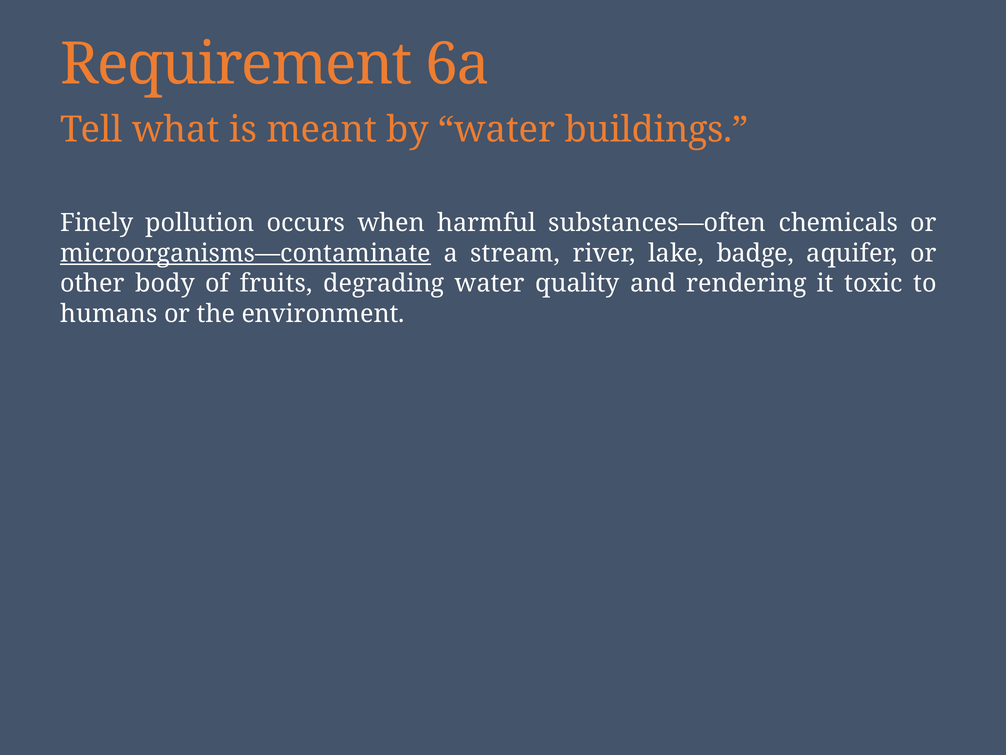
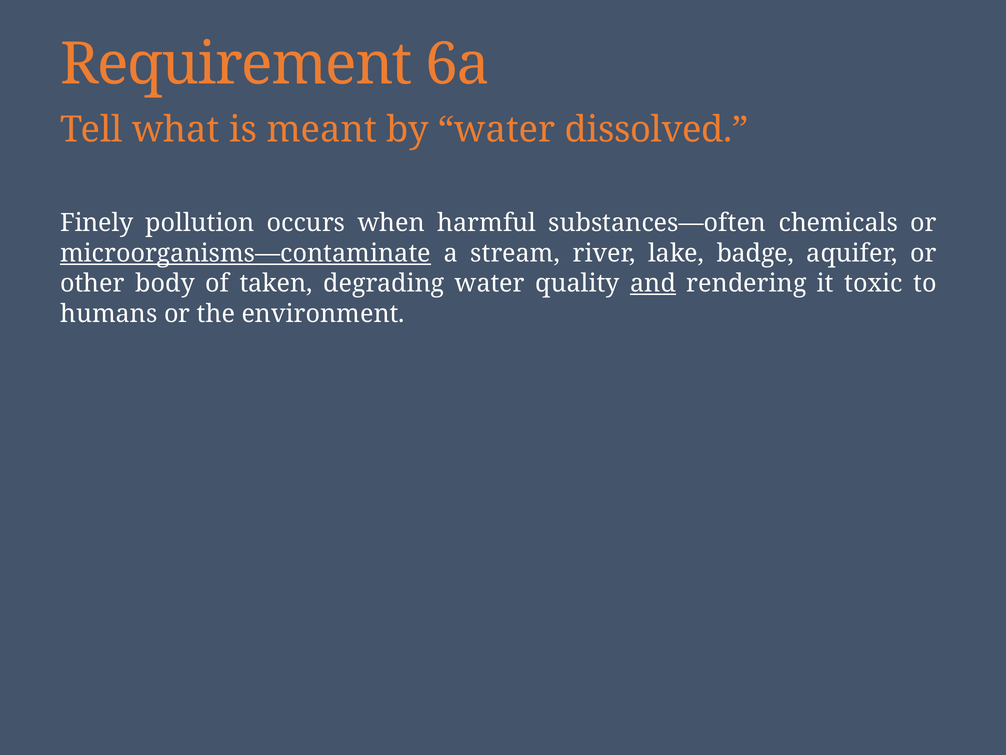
buildings: buildings -> dissolved
fruits: fruits -> taken
and underline: none -> present
